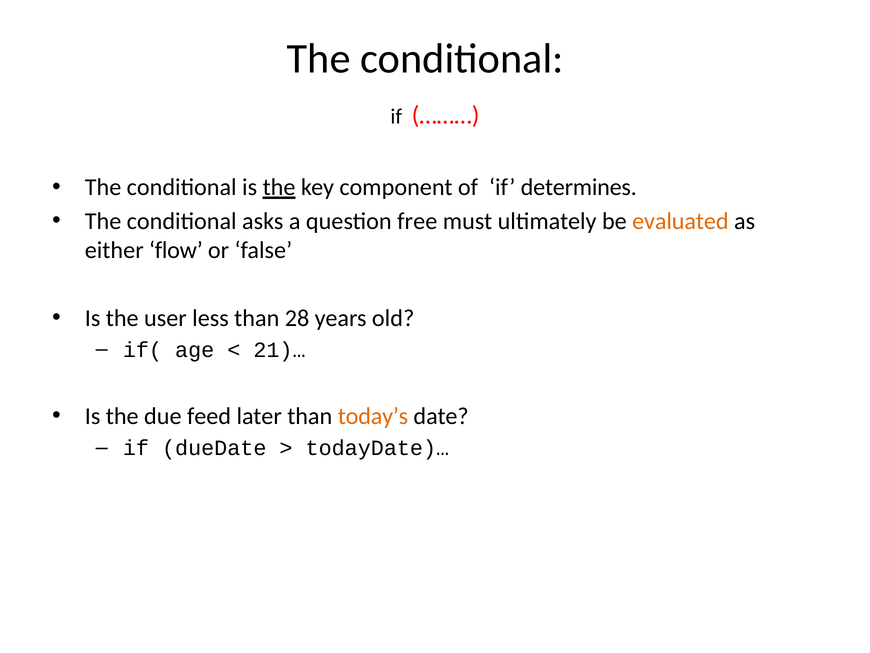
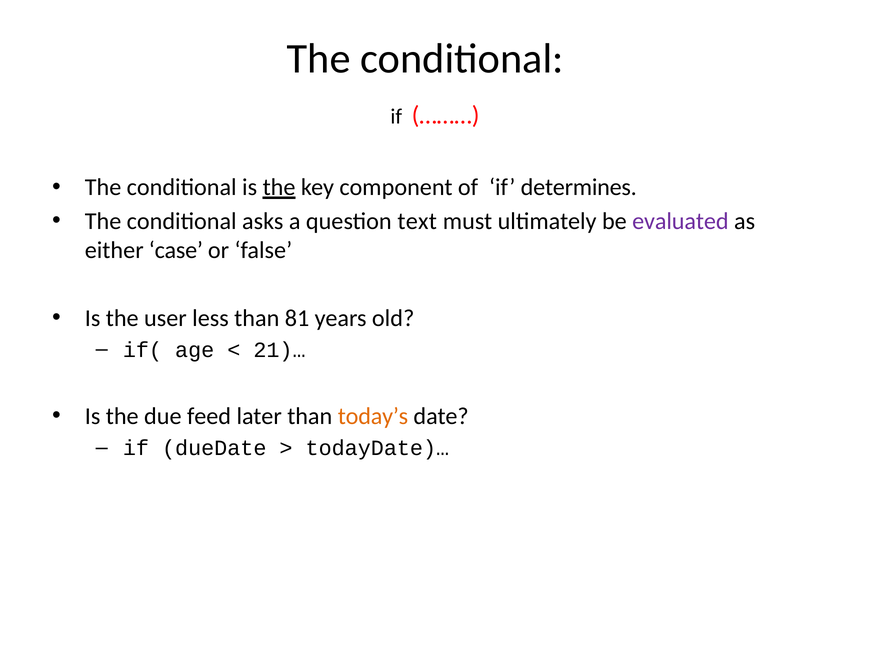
free: free -> text
evaluated colour: orange -> purple
flow: flow -> case
28: 28 -> 81
